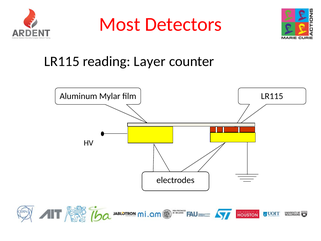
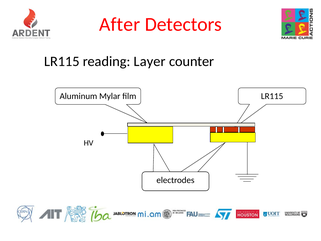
Most: Most -> After
